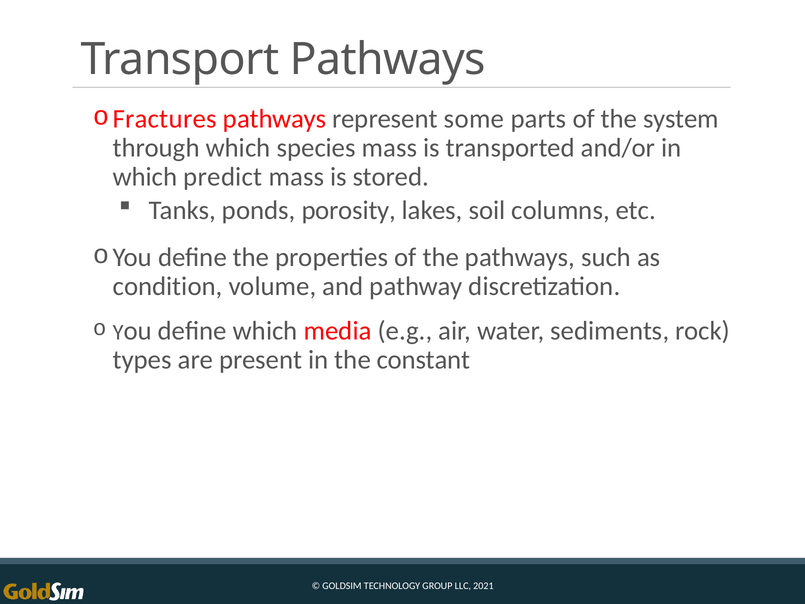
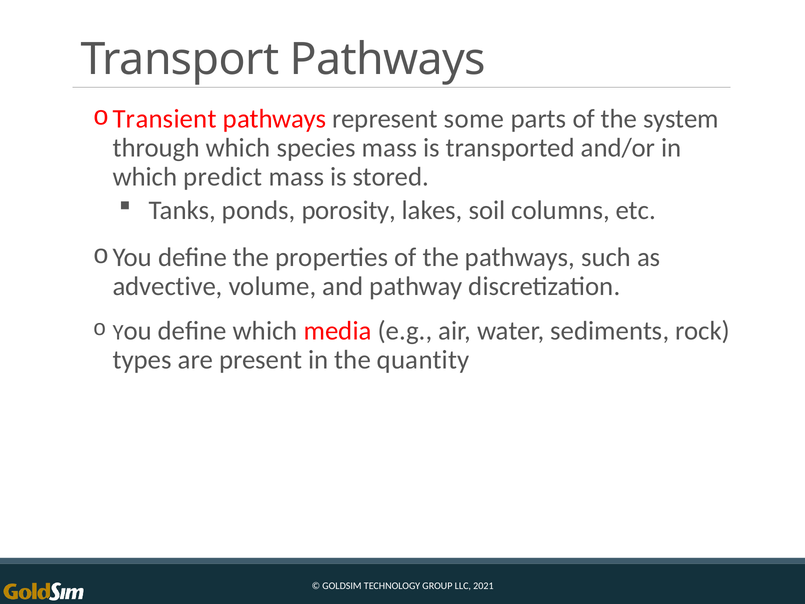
Fractures: Fractures -> Transient
condition: condition -> advective
constant: constant -> quantity
